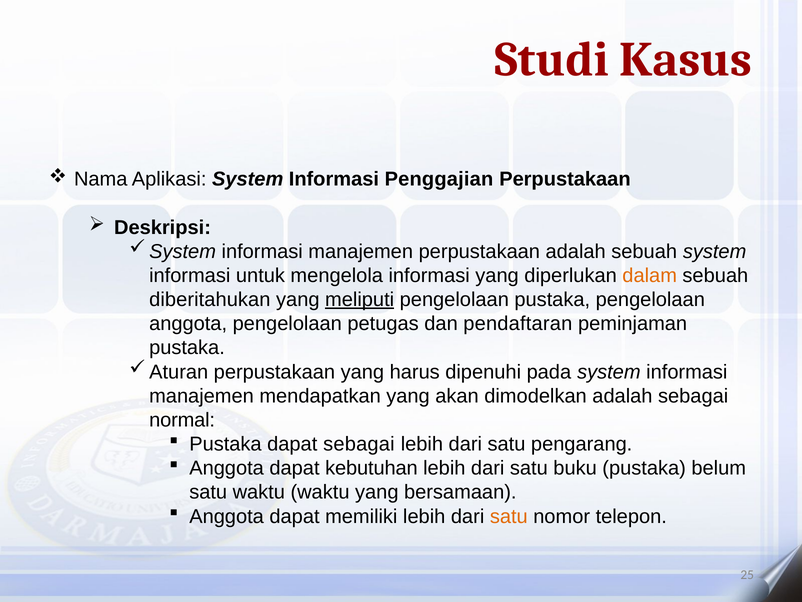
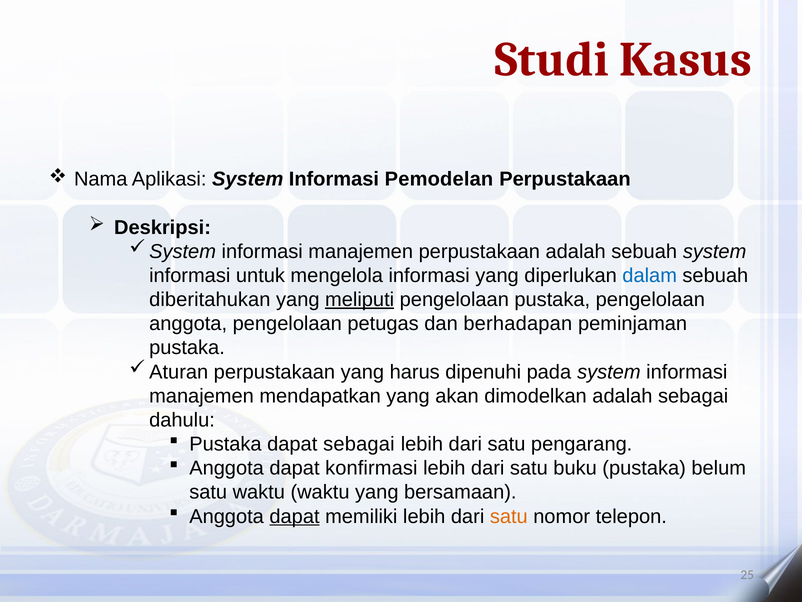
Penggajian: Penggajian -> Pemodelan
dalam colour: orange -> blue
pendaftaran: pendaftaran -> berhadapan
normal: normal -> dahulu
kebutuhan: kebutuhan -> konfirmasi
dapat at (295, 516) underline: none -> present
